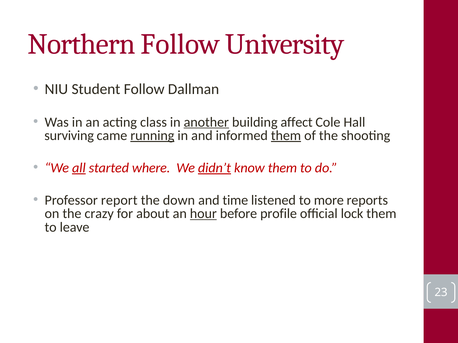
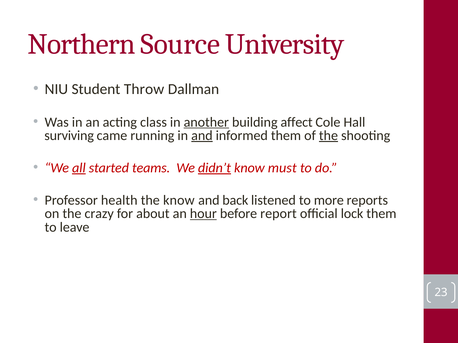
Northern Follow: Follow -> Source
Student Follow: Follow -> Throw
running underline: present -> none
and at (202, 136) underline: none -> present
them at (286, 136) underline: present -> none
the at (328, 136) underline: none -> present
where: where -> teams
know them: them -> must
report: report -> health
the down: down -> know
time: time -> back
profile: profile -> report
